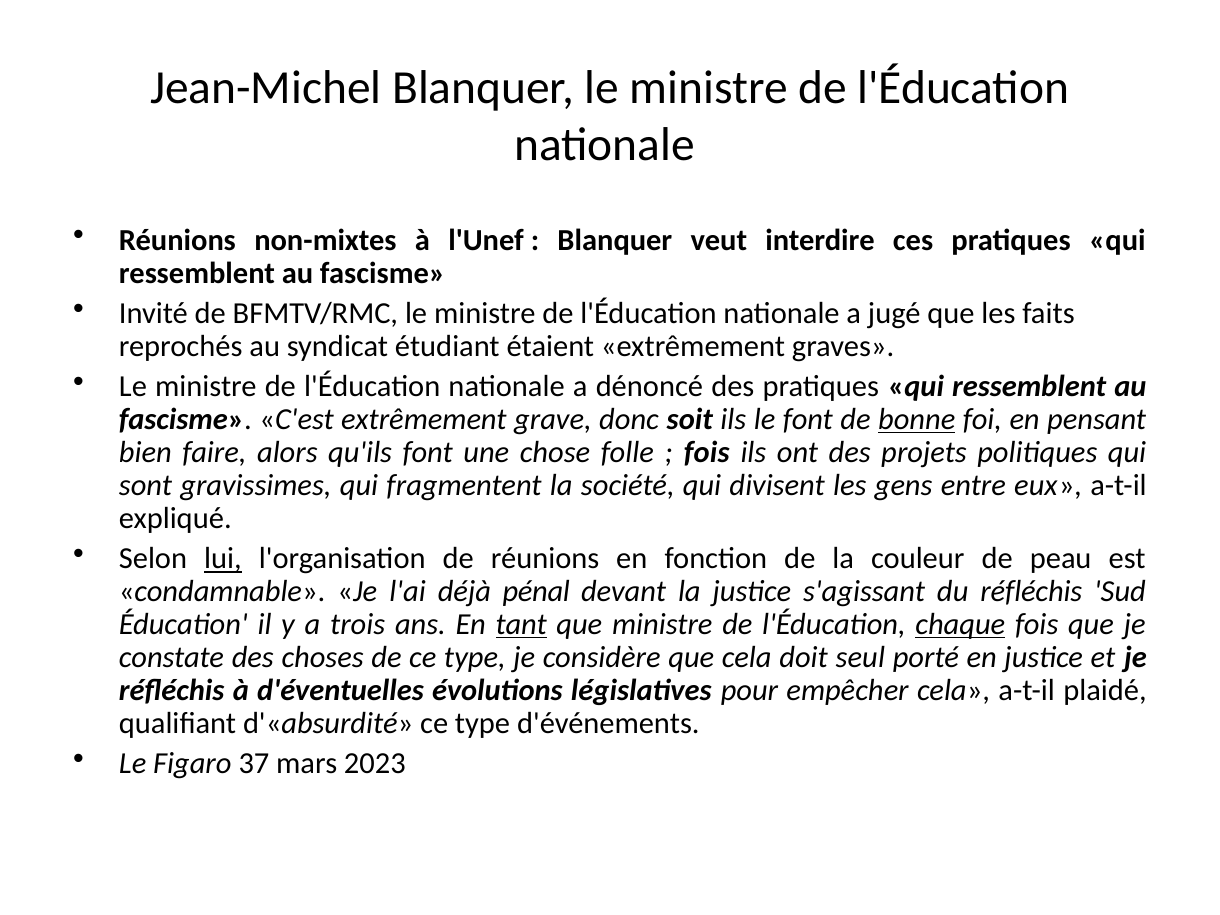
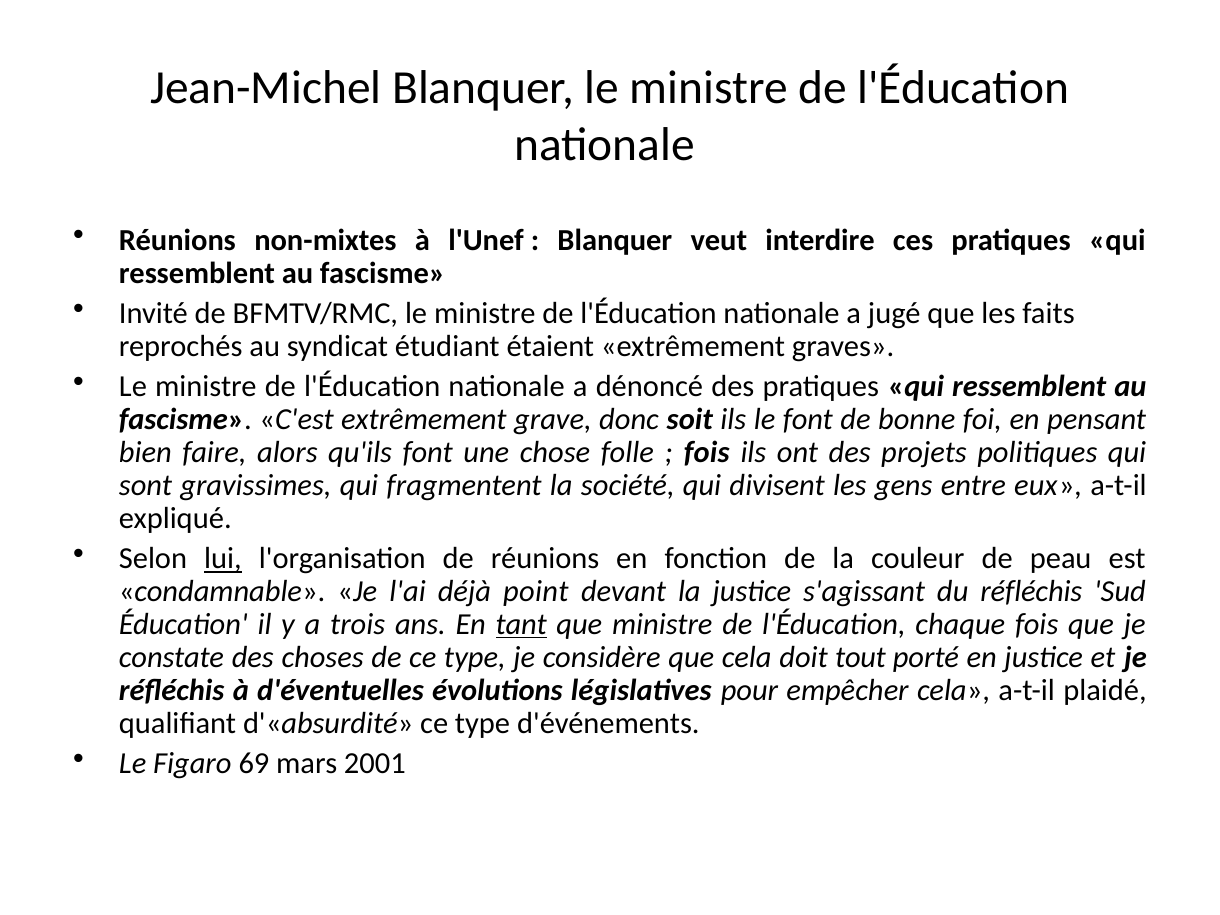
bonne underline: present -> none
pénal: pénal -> point
chaque underline: present -> none
seul: seul -> tout
37: 37 -> 69
2023: 2023 -> 2001
